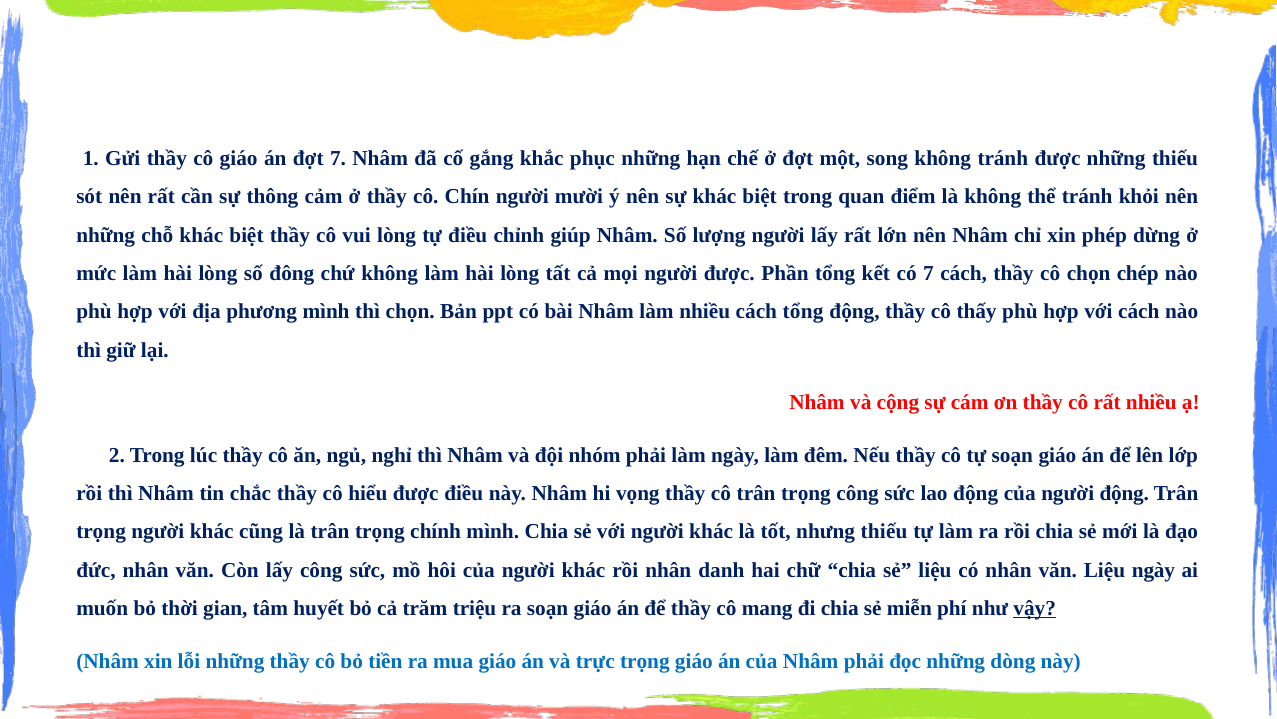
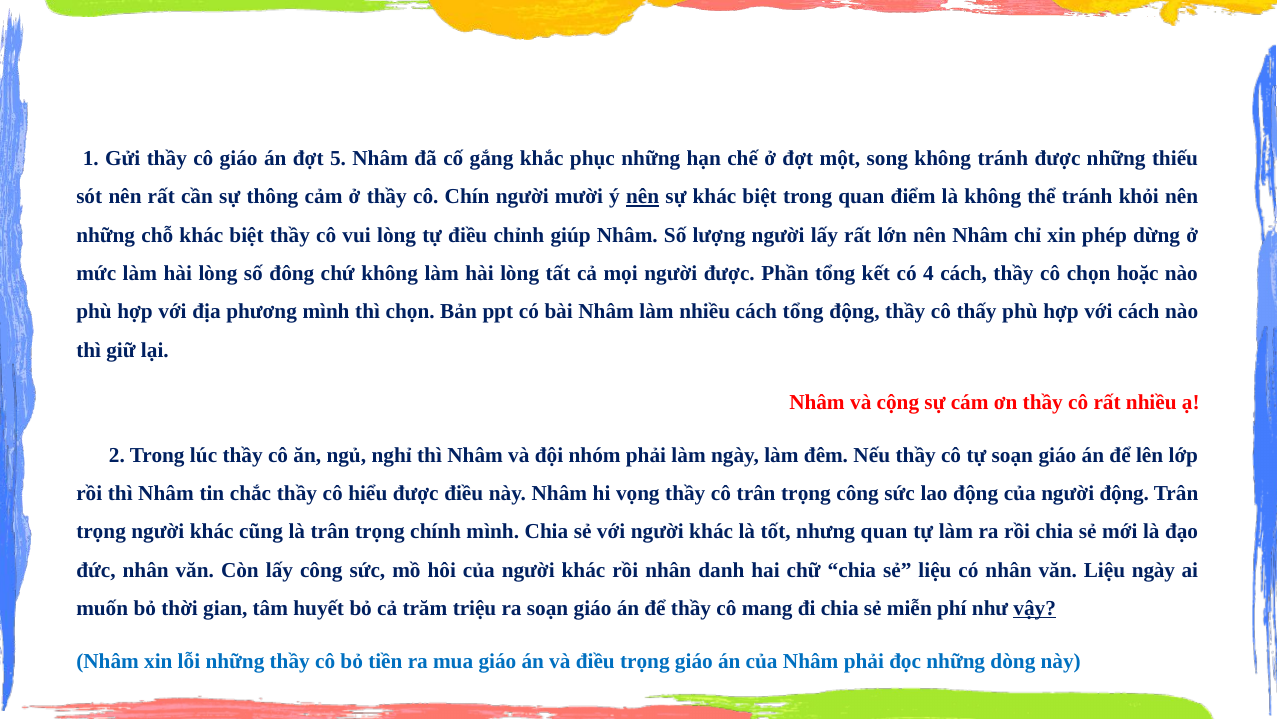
đợt 7: 7 -> 5
nên at (643, 197) underline: none -> present
có 7: 7 -> 4
chép: chép -> hoặc
nhưng thiếu: thiếu -> quan
và trực: trực -> điều
